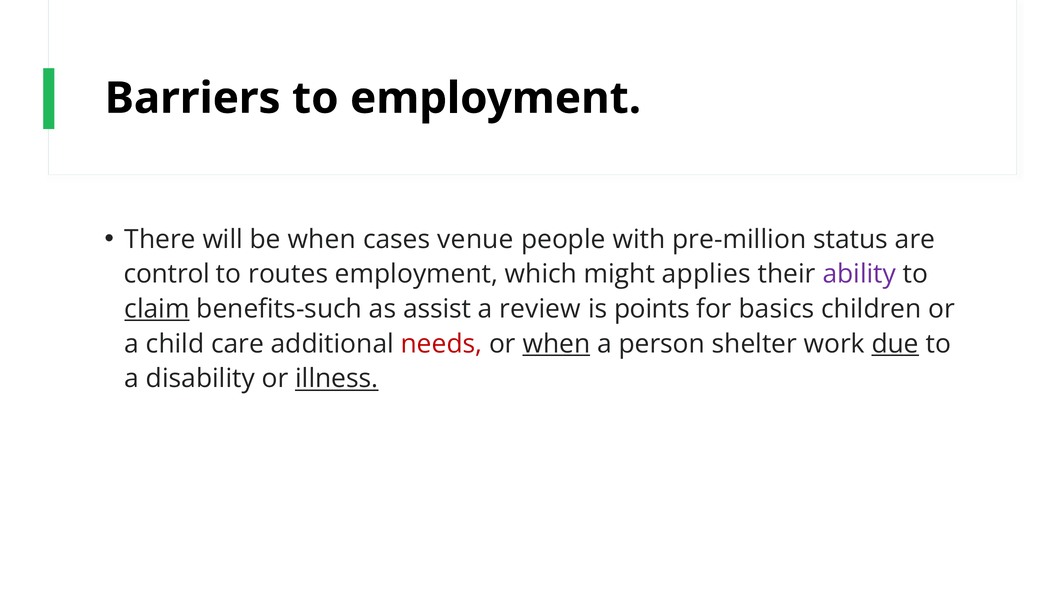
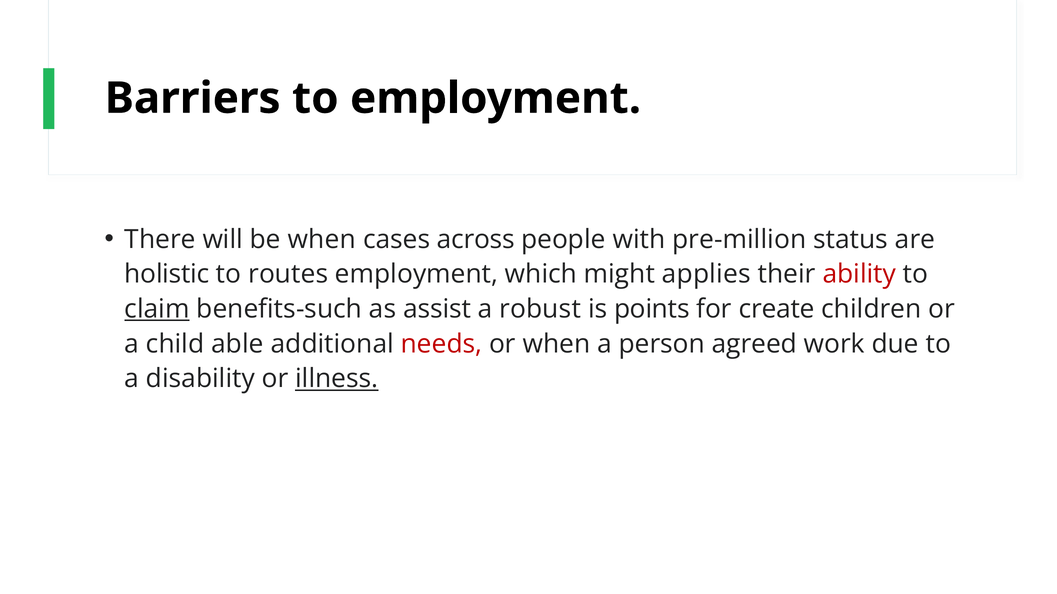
venue: venue -> across
control: control -> holistic
ability colour: purple -> red
review: review -> robust
basics: basics -> create
care: care -> able
when at (556, 344) underline: present -> none
shelter: shelter -> agreed
due underline: present -> none
